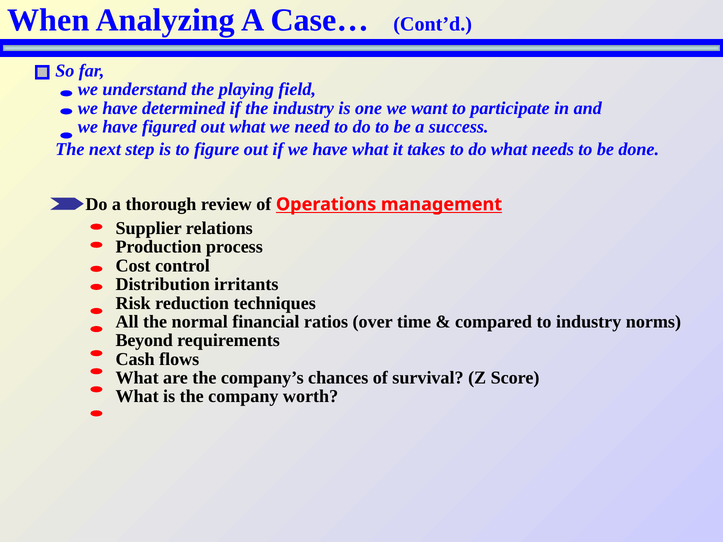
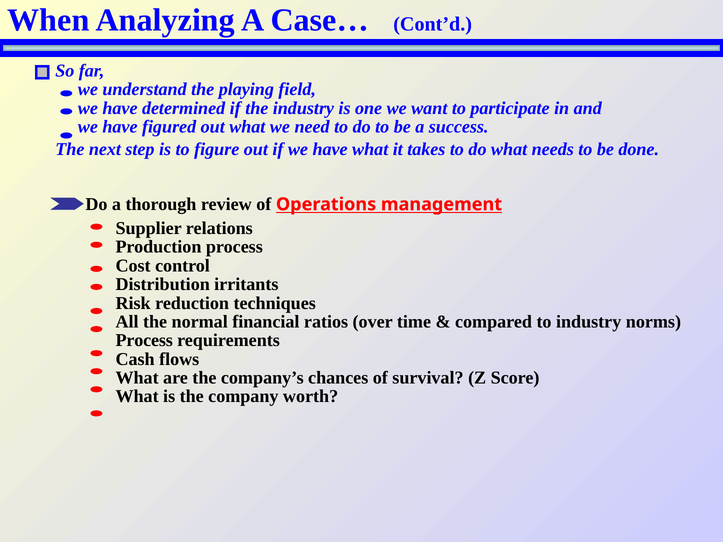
Beyond at (144, 341): Beyond -> Process
